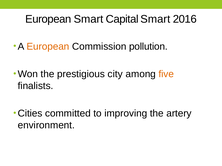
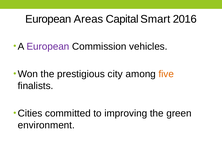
European Smart: Smart -> Areas
European at (48, 47) colour: orange -> purple
pollution: pollution -> vehicles
artery: artery -> green
